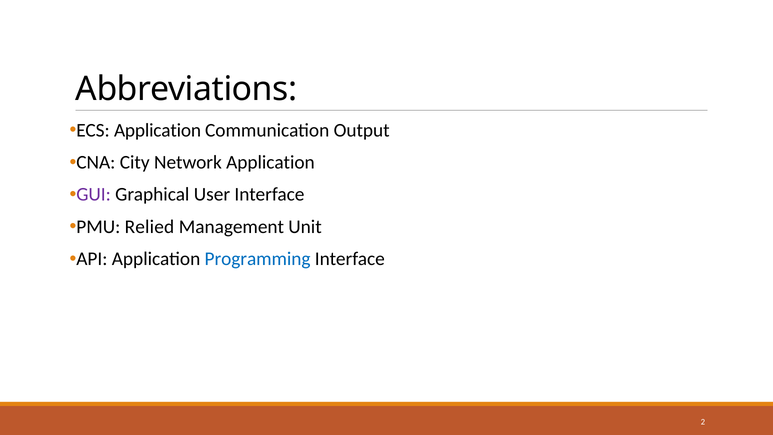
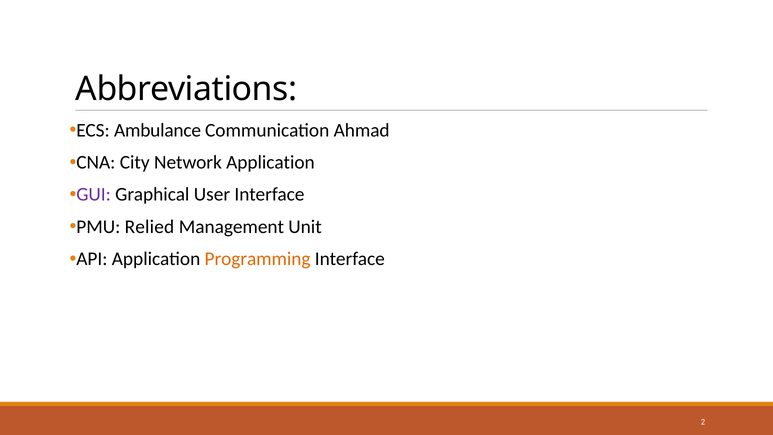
ECS Application: Application -> Ambulance
Output: Output -> Ahmad
Programming colour: blue -> orange
